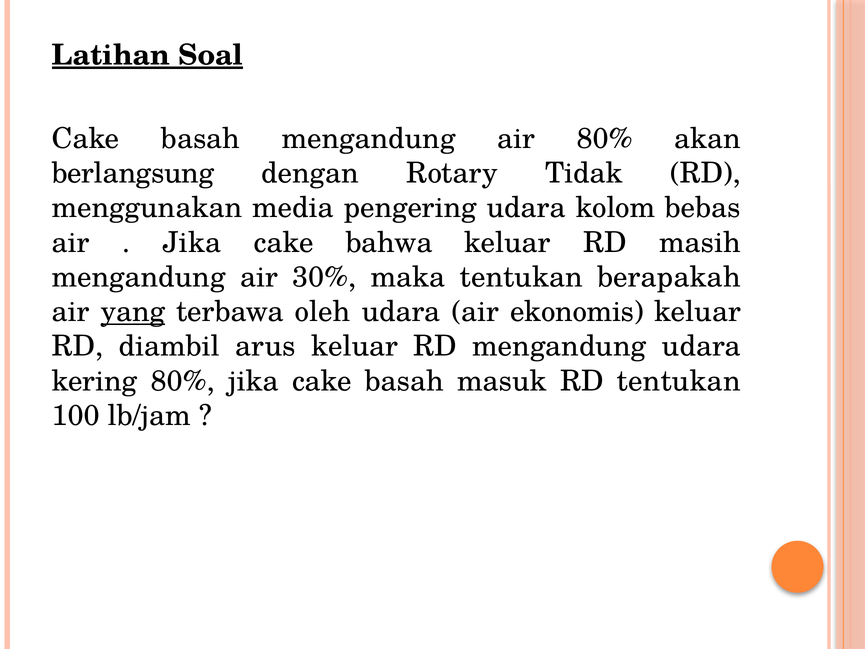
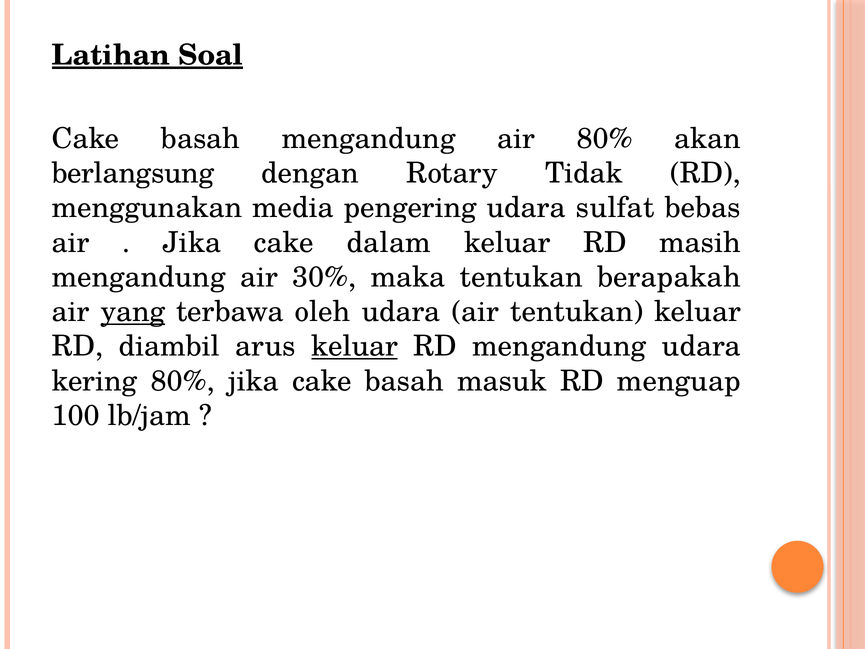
kolom: kolom -> sulfat
bahwa: bahwa -> dalam
air ekonomis: ekonomis -> tentukan
keluar at (355, 346) underline: none -> present
RD tentukan: tentukan -> menguap
